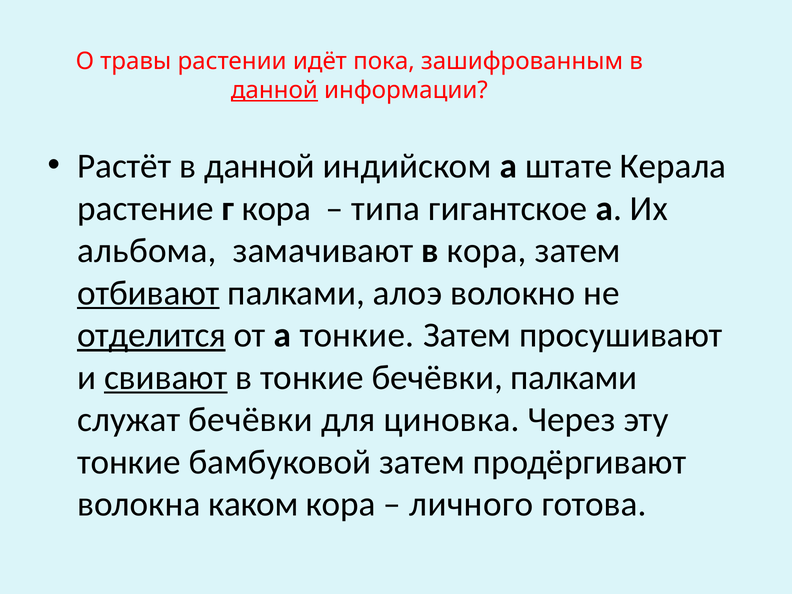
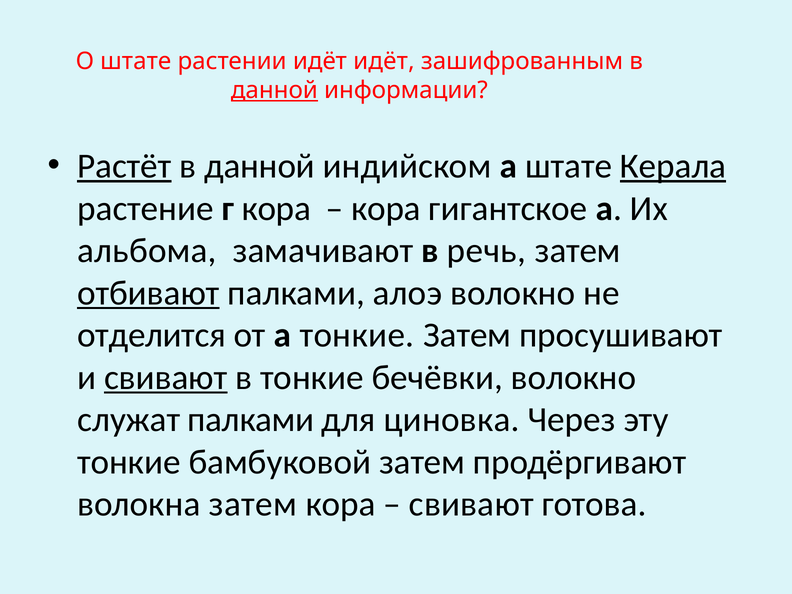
О травы: травы -> штате
идёт пока: пока -> идёт
Растёт underline: none -> present
Керала underline: none -> present
типа at (386, 208): типа -> кора
в кора: кора -> речь
отделится underline: present -> none
бечёвки палками: палками -> волокно
служат бечёвки: бечёвки -> палками
волокна каком: каком -> затем
личного at (471, 504): личного -> свивают
